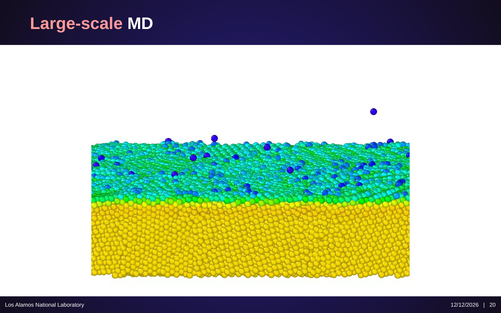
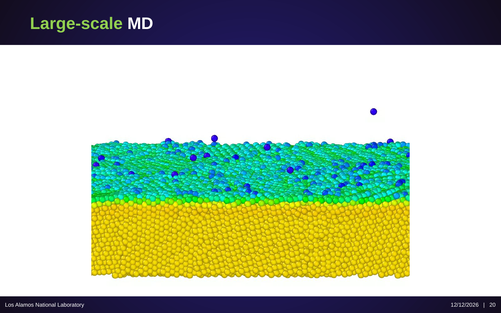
Large-scale colour: pink -> light green
